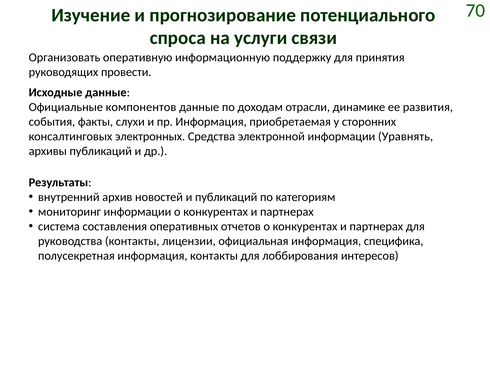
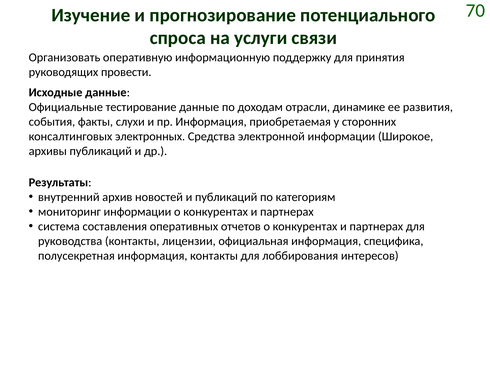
компонентов: компонентов -> тестирование
Уравнять: Уравнять -> Широкое
